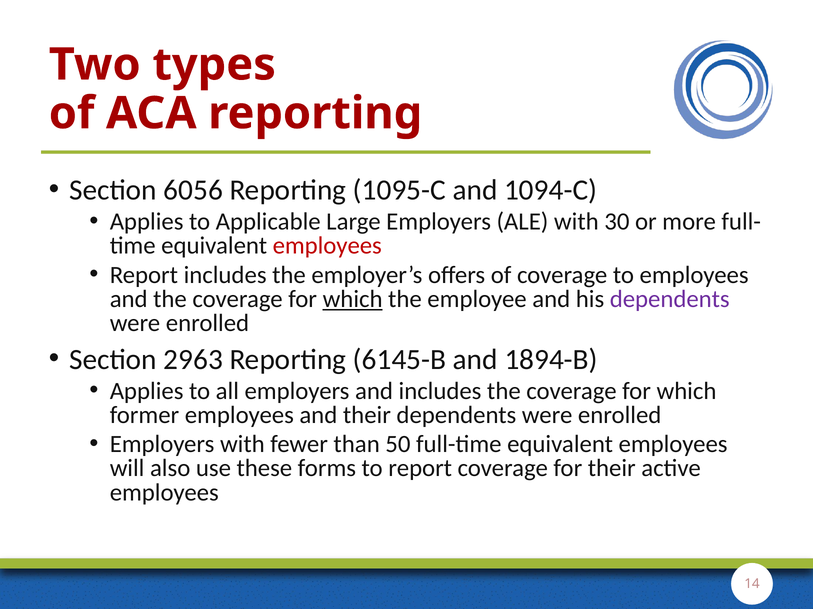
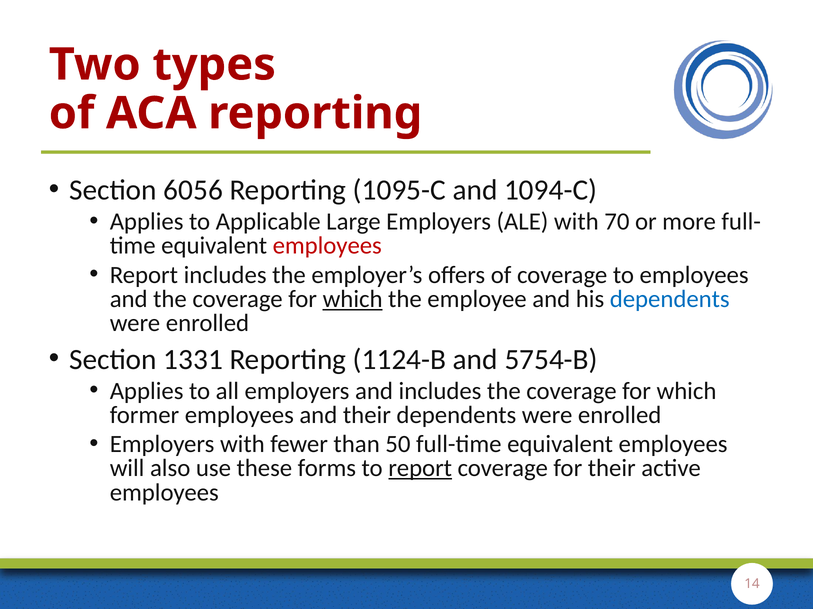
30: 30 -> 70
dependents at (670, 299) colour: purple -> blue
2963: 2963 -> 1331
6145-B: 6145-B -> 1124-B
1894-B: 1894-B -> 5754-B
report at (420, 469) underline: none -> present
